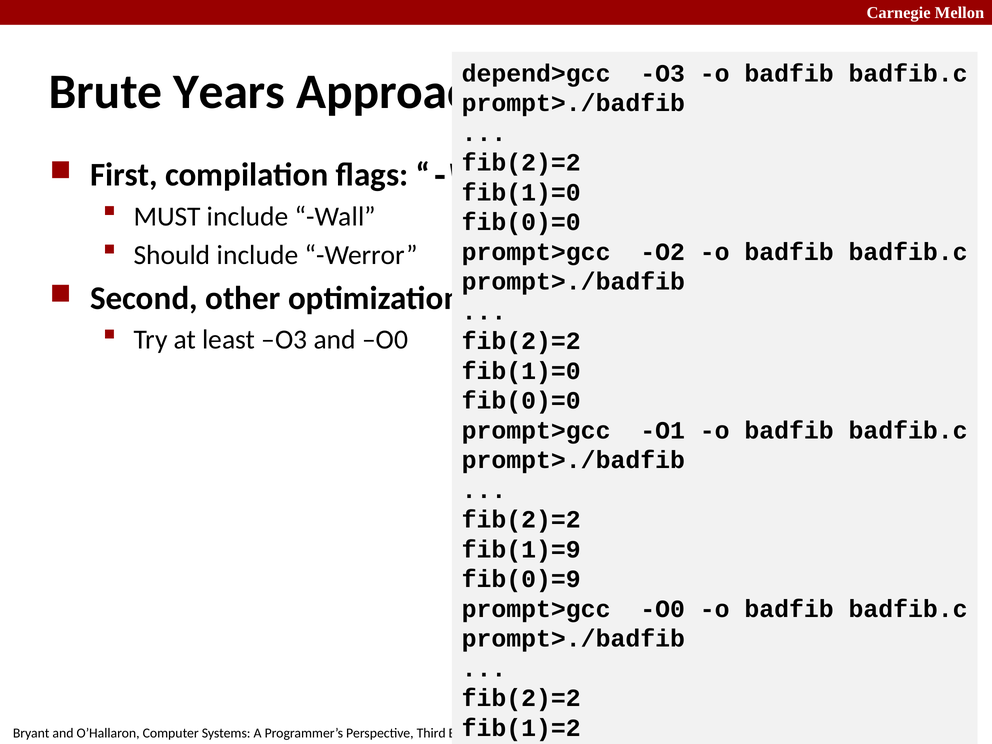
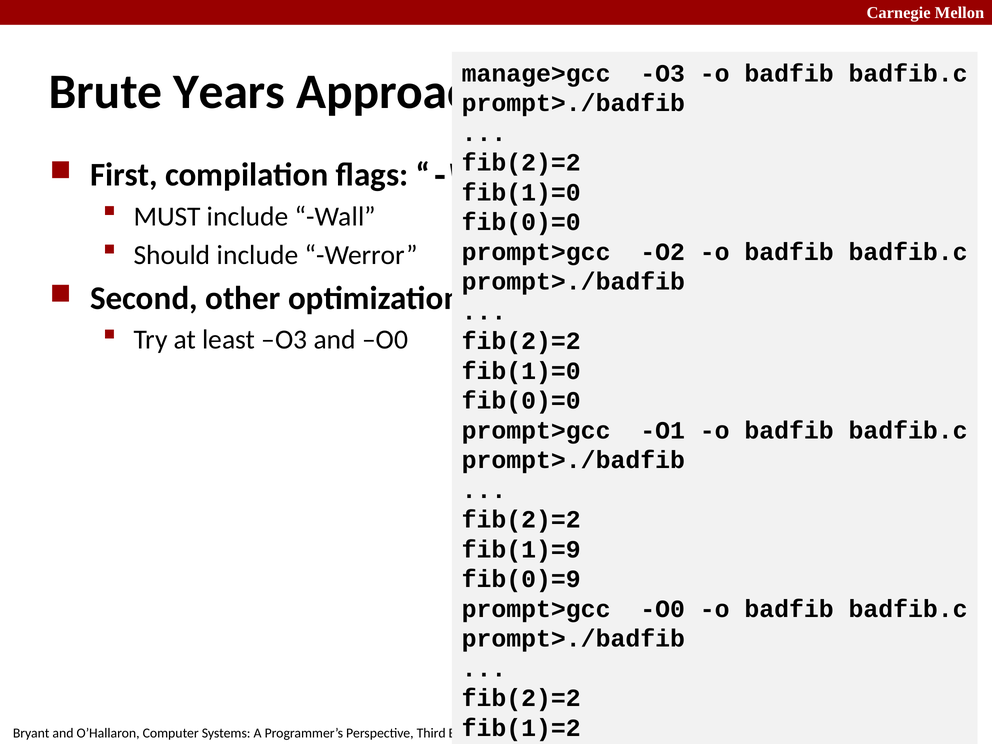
depend>gcc: depend>gcc -> manage>gcc
